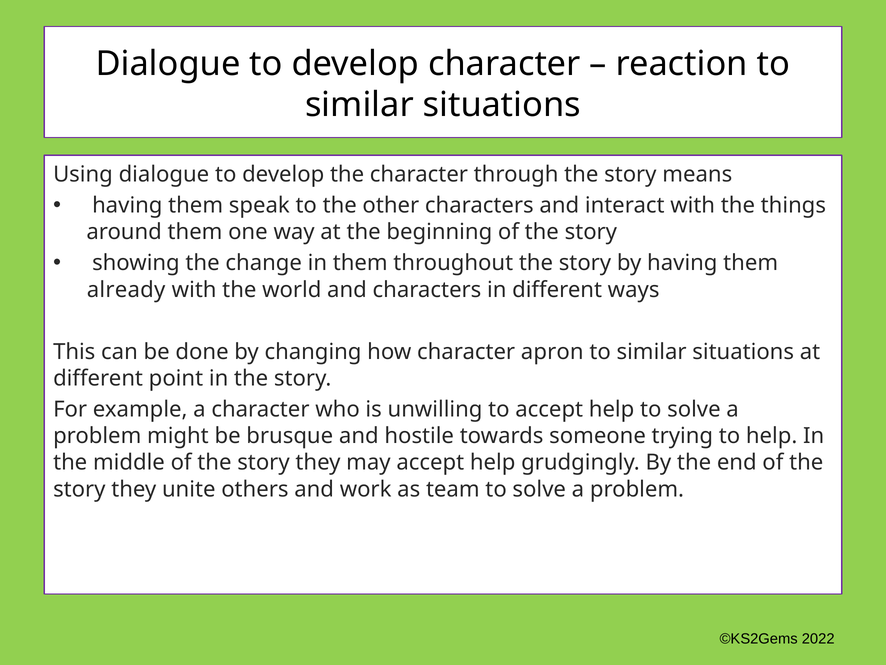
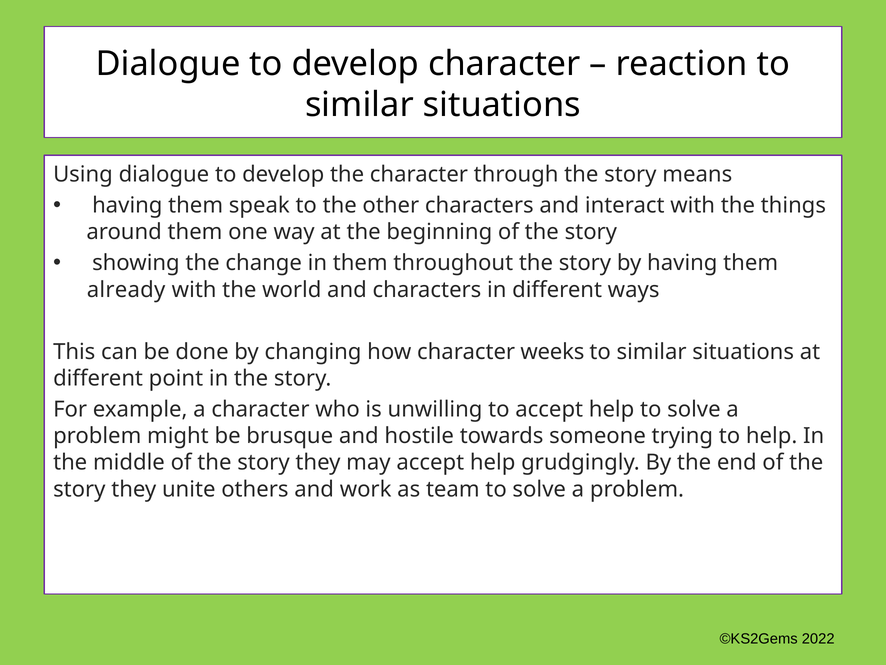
apron: apron -> weeks
